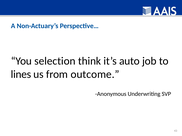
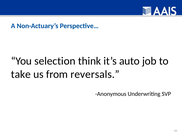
lines: lines -> take
outcome: outcome -> reversals
